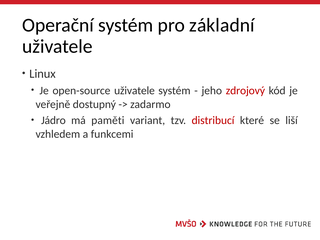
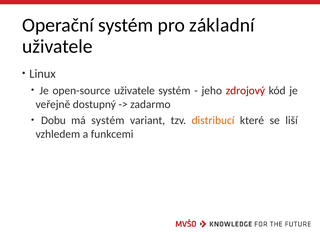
Jádro: Jádro -> Dobu
má paměti: paměti -> systém
distribucí colour: red -> orange
